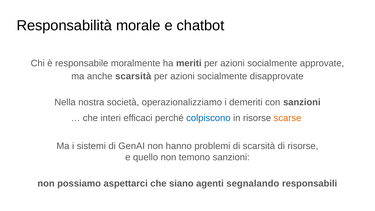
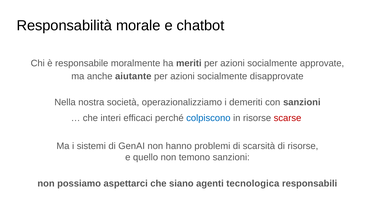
anche scarsità: scarsità -> aiutante
scarse colour: orange -> red
segnalando: segnalando -> tecnologica
